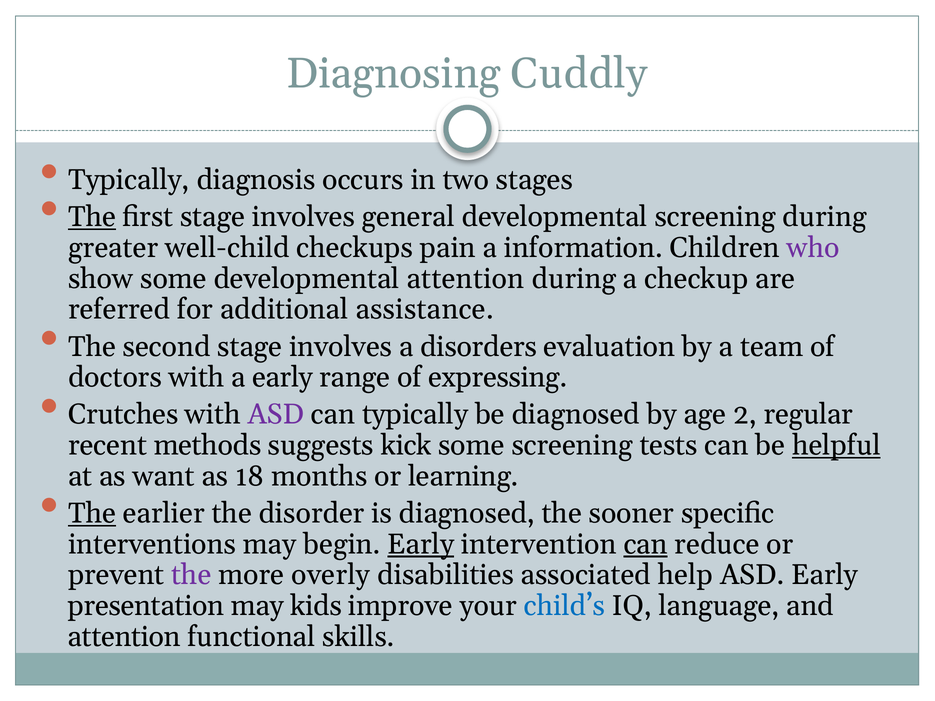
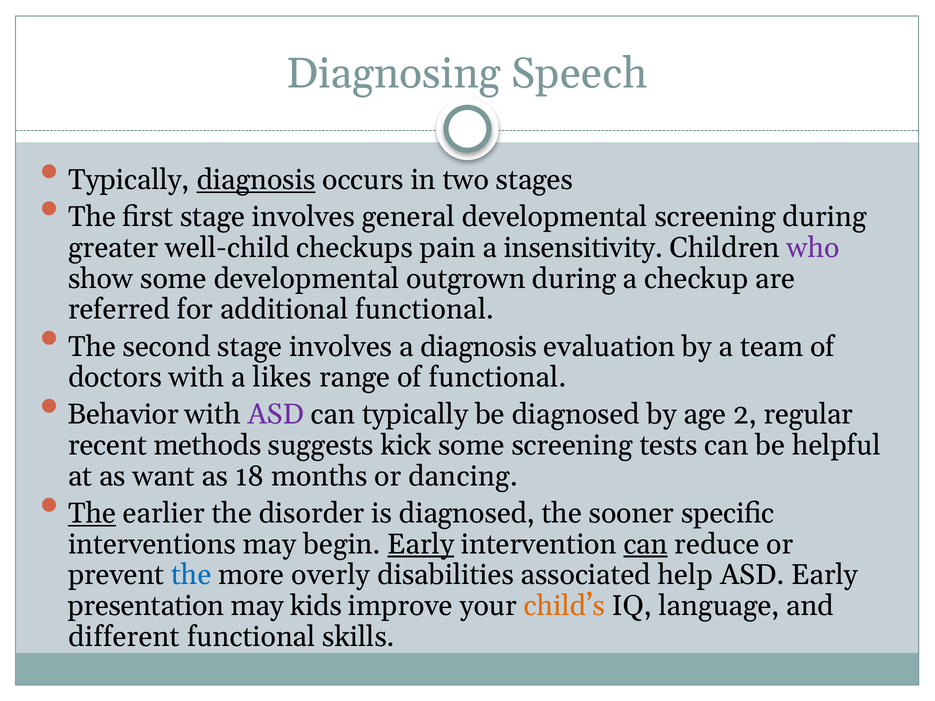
Cuddly: Cuddly -> Speech
diagnosis at (256, 180) underline: none -> present
The at (92, 217) underline: present -> none
information: information -> insensitivity
developmental attention: attention -> outgrown
additional assistance: assistance -> functional
a disorders: disorders -> diagnosis
a early: early -> likes
of expressing: expressing -> functional
Crutches: Crutches -> Behavior
helpful underline: present -> none
learning: learning -> dancing
the at (191, 575) colour: purple -> blue
child’s colour: blue -> orange
attention at (124, 637): attention -> different
